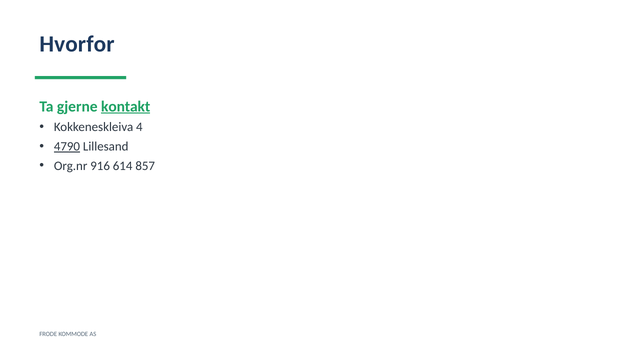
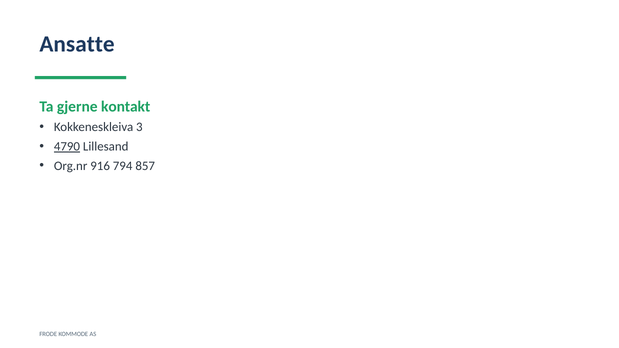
Hvorfor: Hvorfor -> Ansatte
kontakt underline: present -> none
4: 4 -> 3
614: 614 -> 794
